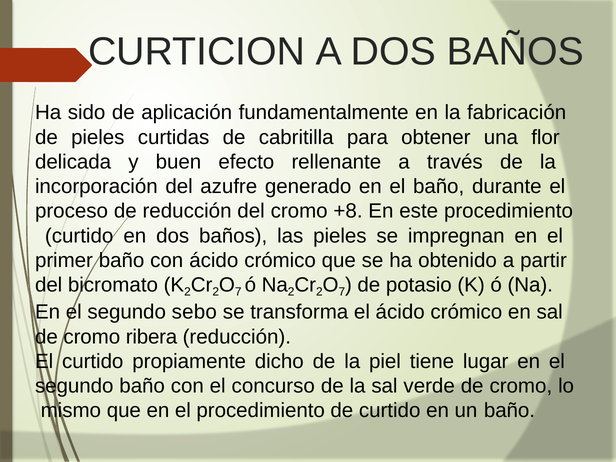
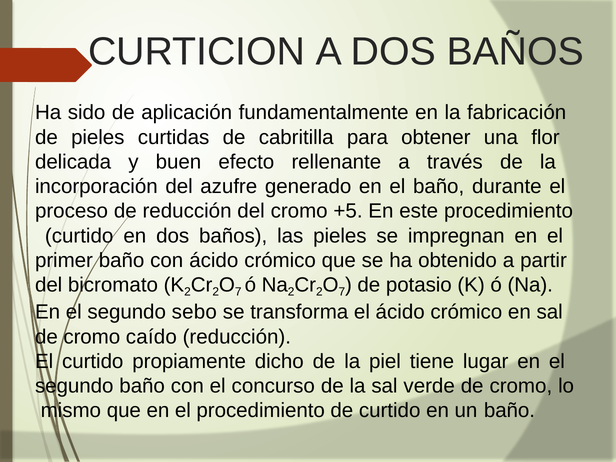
+8: +8 -> +5
ribera: ribera -> caído
